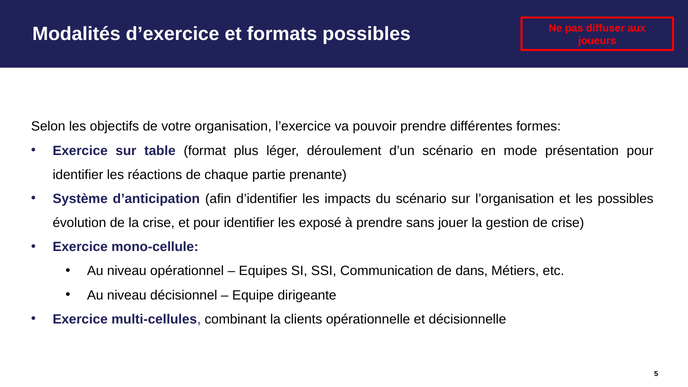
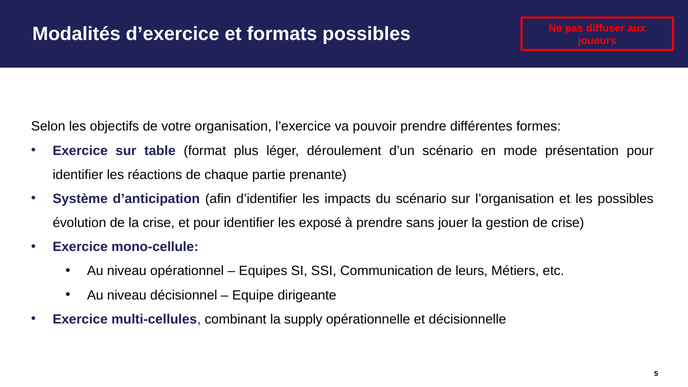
dans: dans -> leurs
clients: clients -> supply
